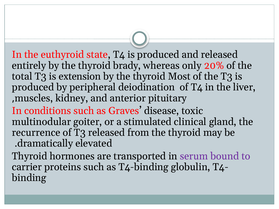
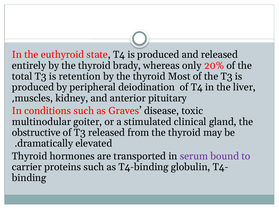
extension: extension -> retention
recurrence: recurrence -> obstructive
